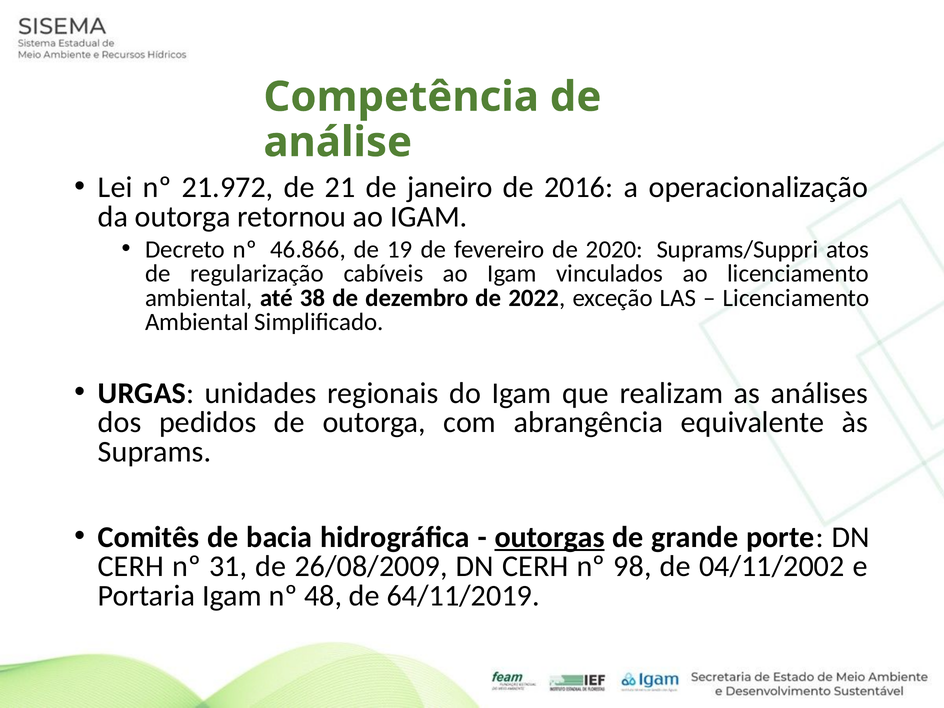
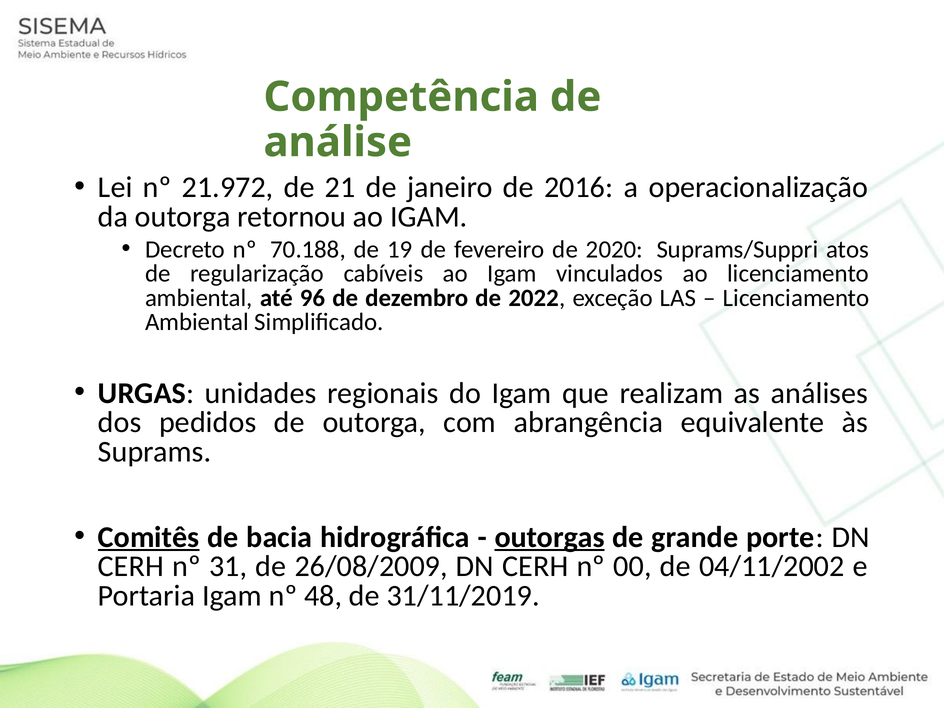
46.866: 46.866 -> 70.188
38: 38 -> 96
Comitês underline: none -> present
98: 98 -> 00
64/11/2019: 64/11/2019 -> 31/11/2019
